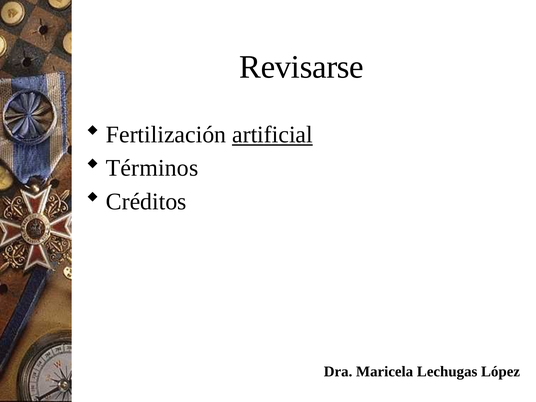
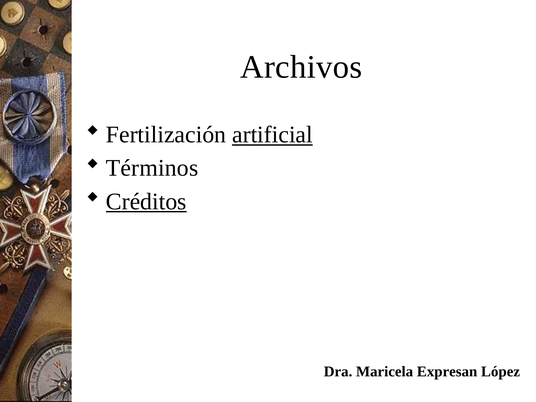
Revisarse: Revisarse -> Archivos
Créditos underline: none -> present
Lechugas: Lechugas -> Expresan
